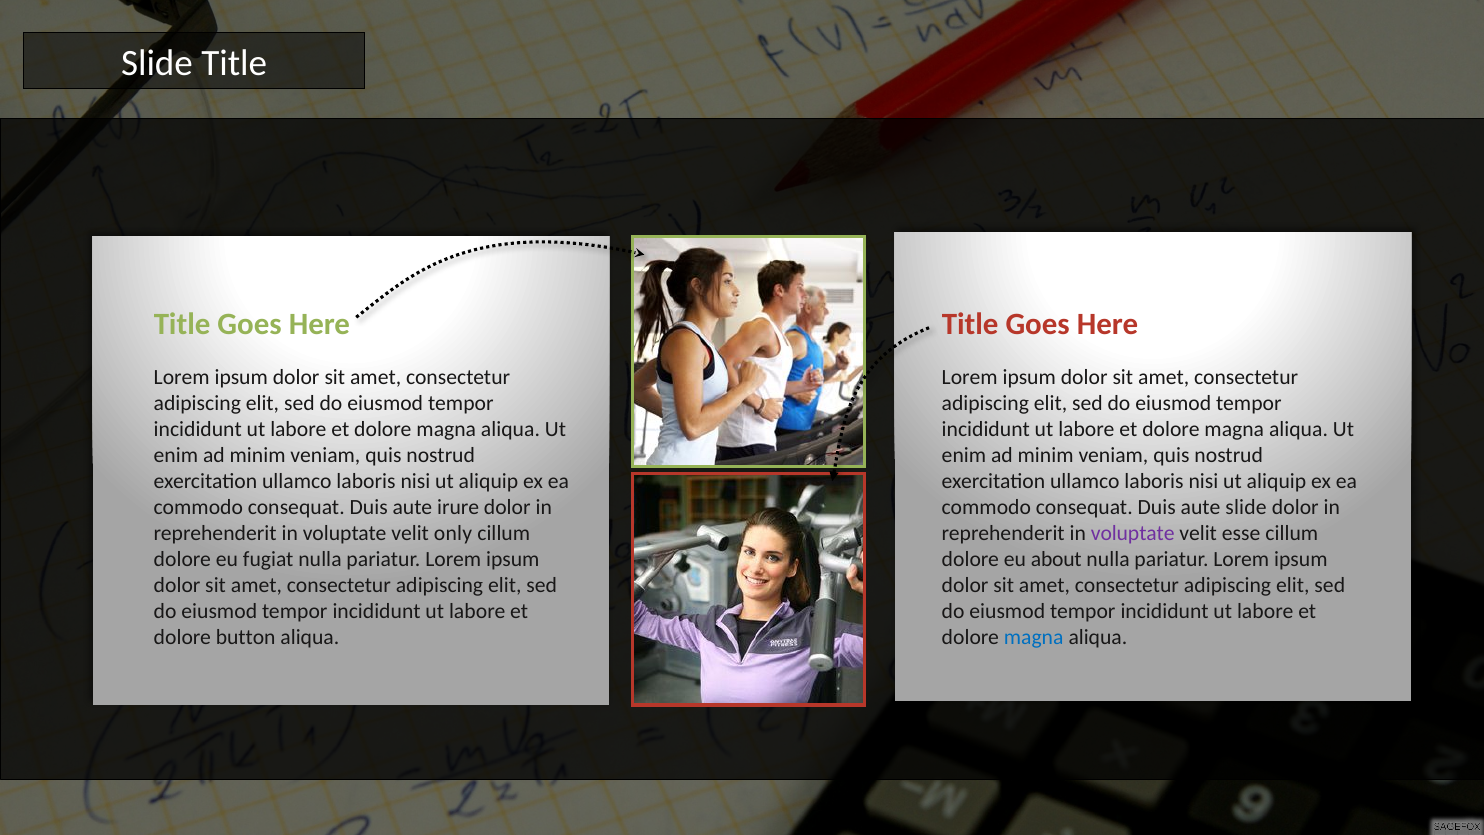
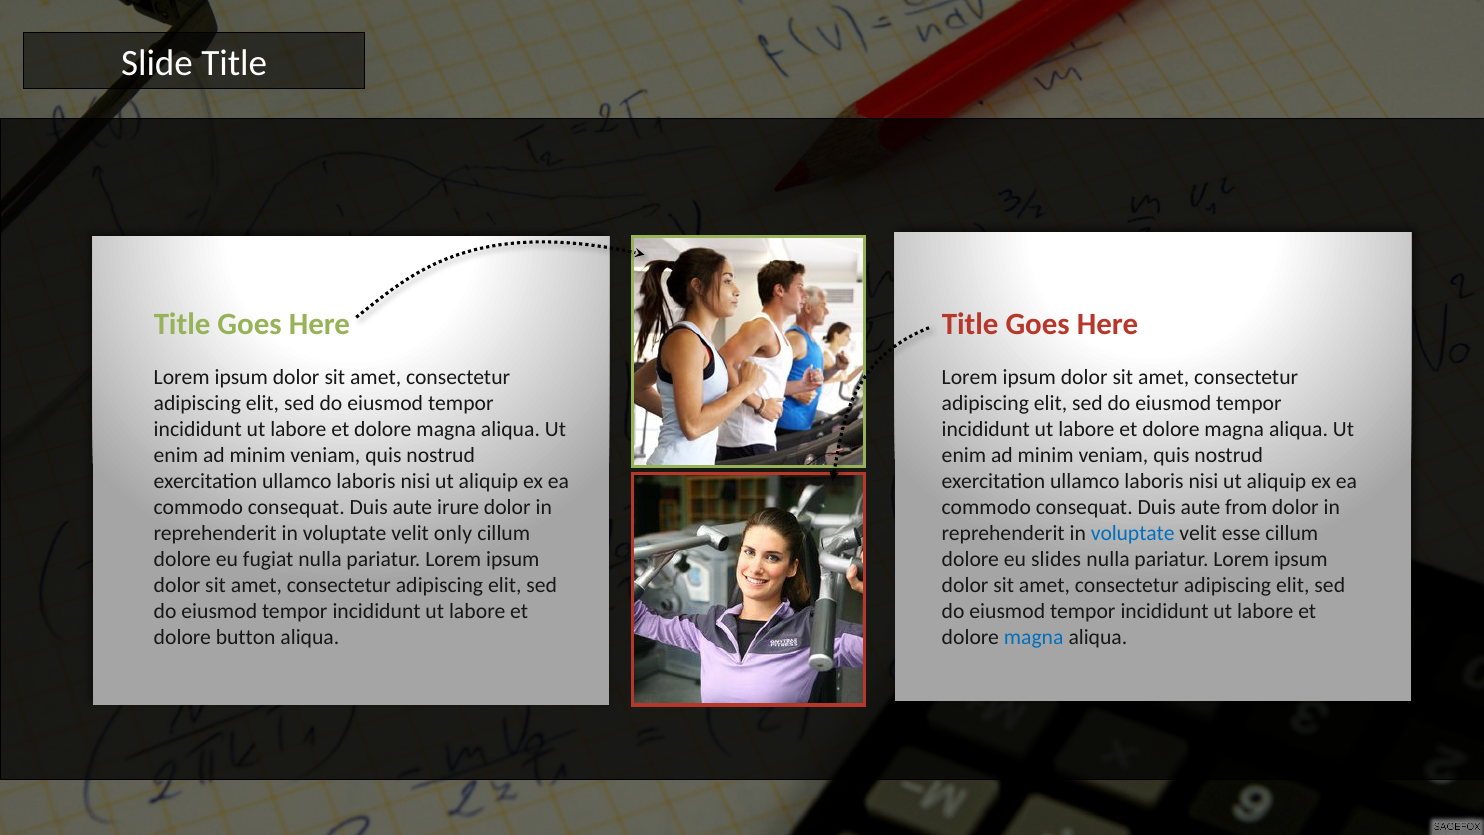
aute slide: slide -> from
voluptate at (1133, 533) colour: purple -> blue
about: about -> slides
